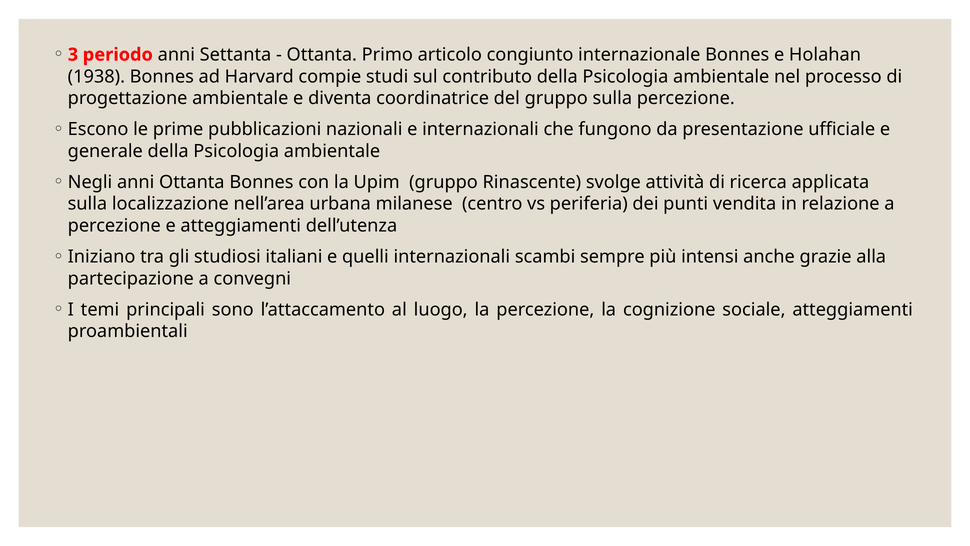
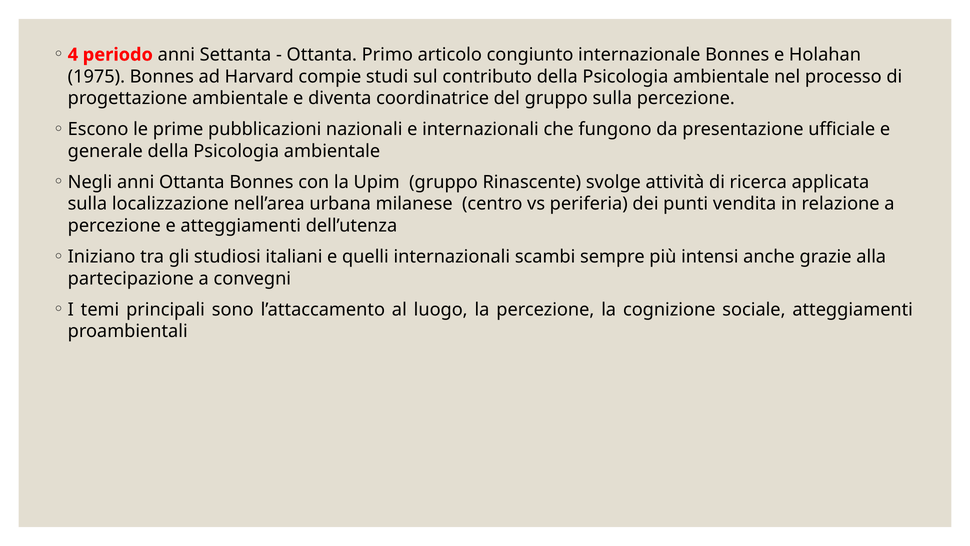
3: 3 -> 4
1938: 1938 -> 1975
